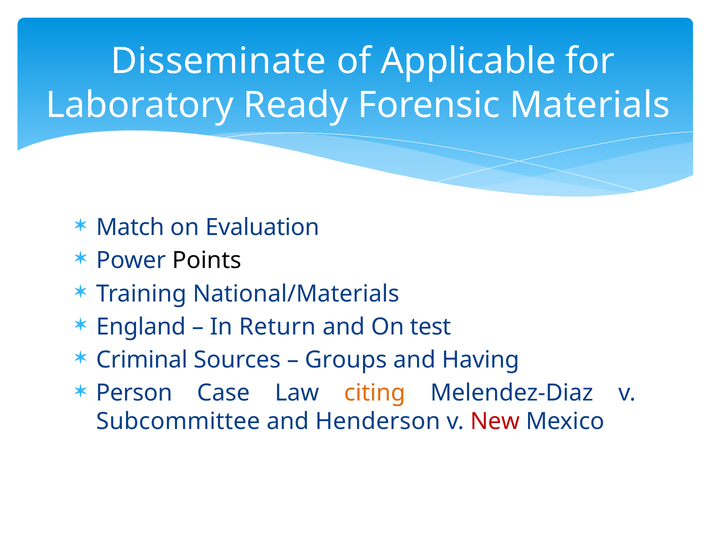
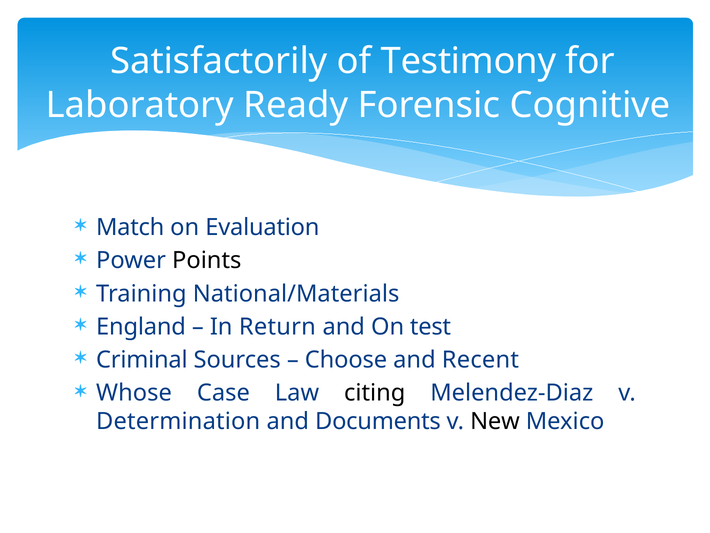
Disseminate: Disseminate -> Satisfactorily
Applicable: Applicable -> Testimony
Materials: Materials -> Cognitive
Groups: Groups -> Choose
Having: Having -> Recent
Person: Person -> Whose
citing colour: orange -> black
Subcommittee: Subcommittee -> Determination
Henderson: Henderson -> Documents
New colour: red -> black
